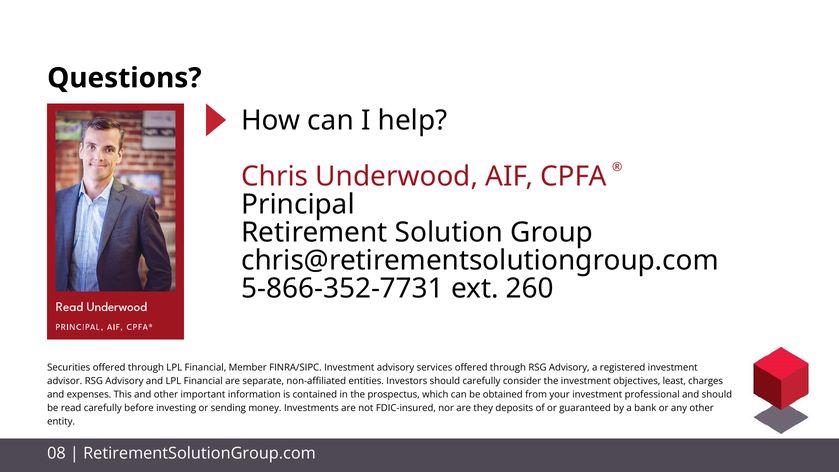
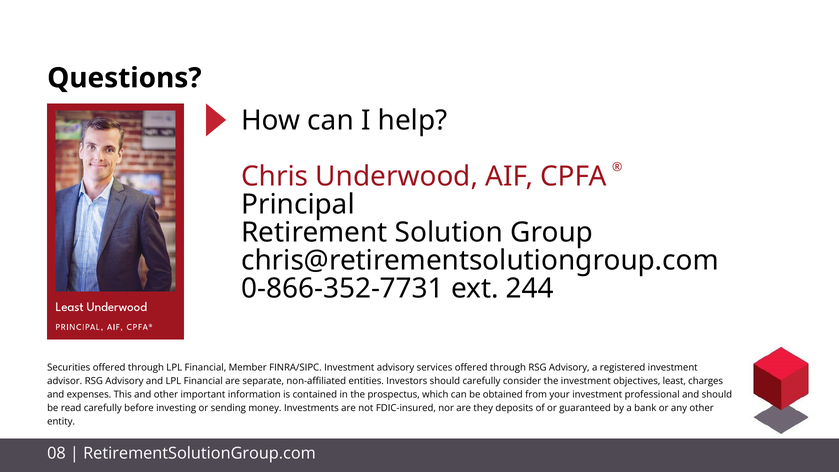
5-866-352-7731: 5-866-352-7731 -> 0-866-352-7731
260: 260 -> 244
Read at (69, 307): Read -> Least
